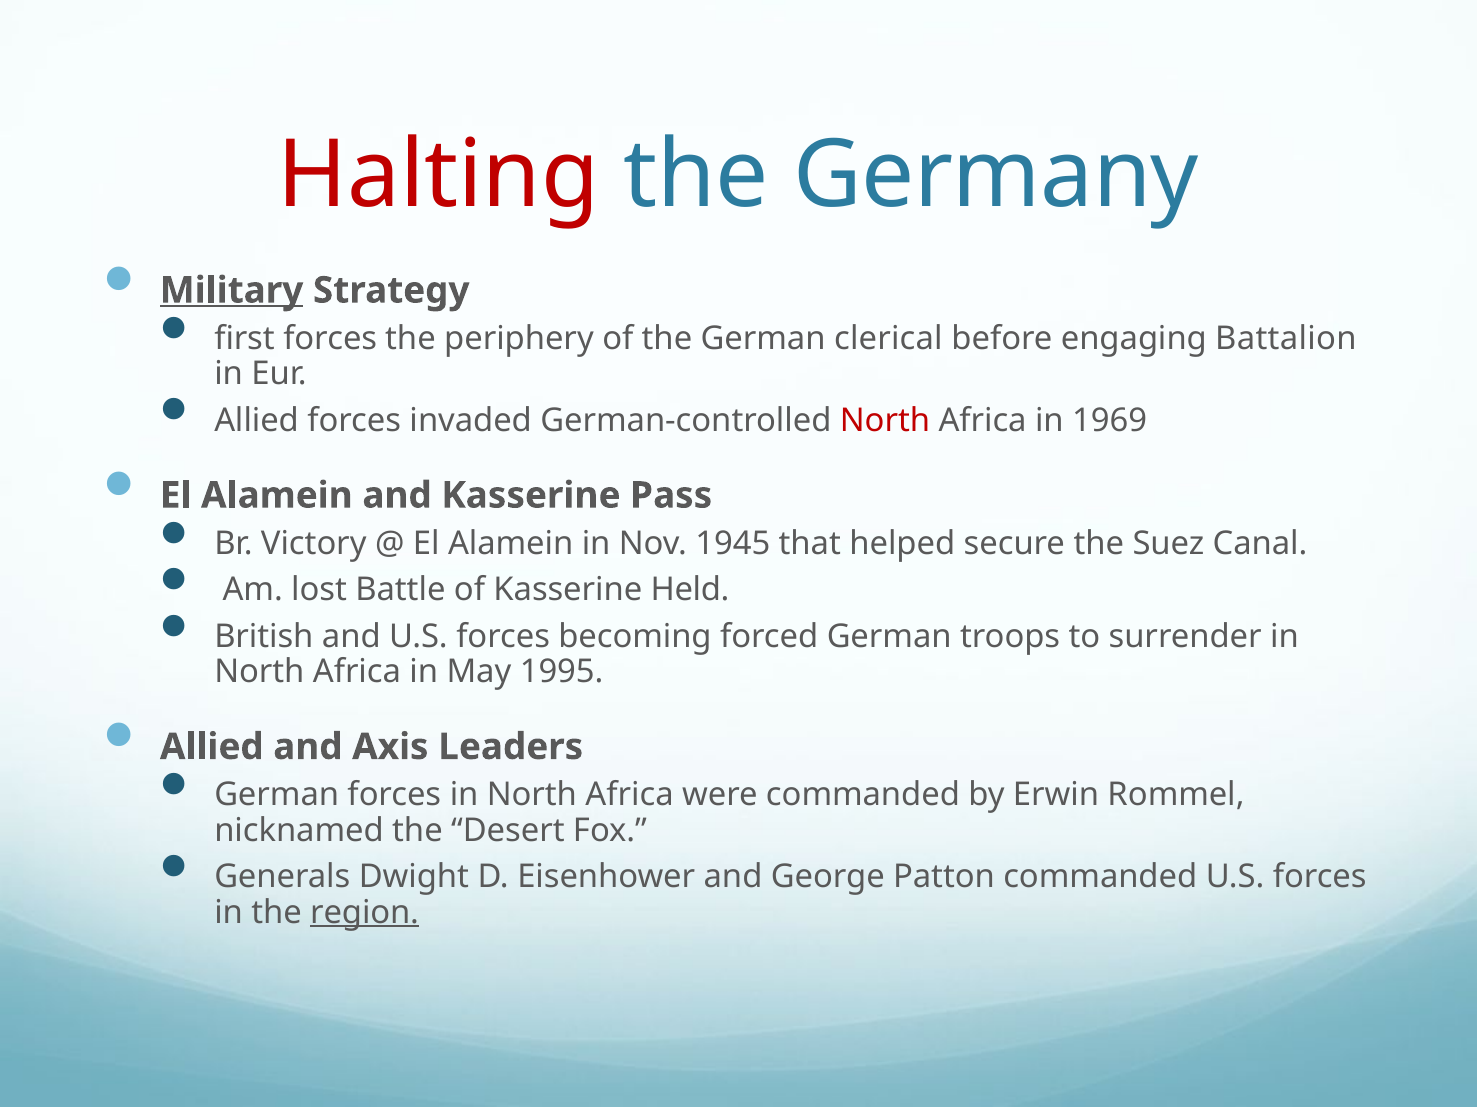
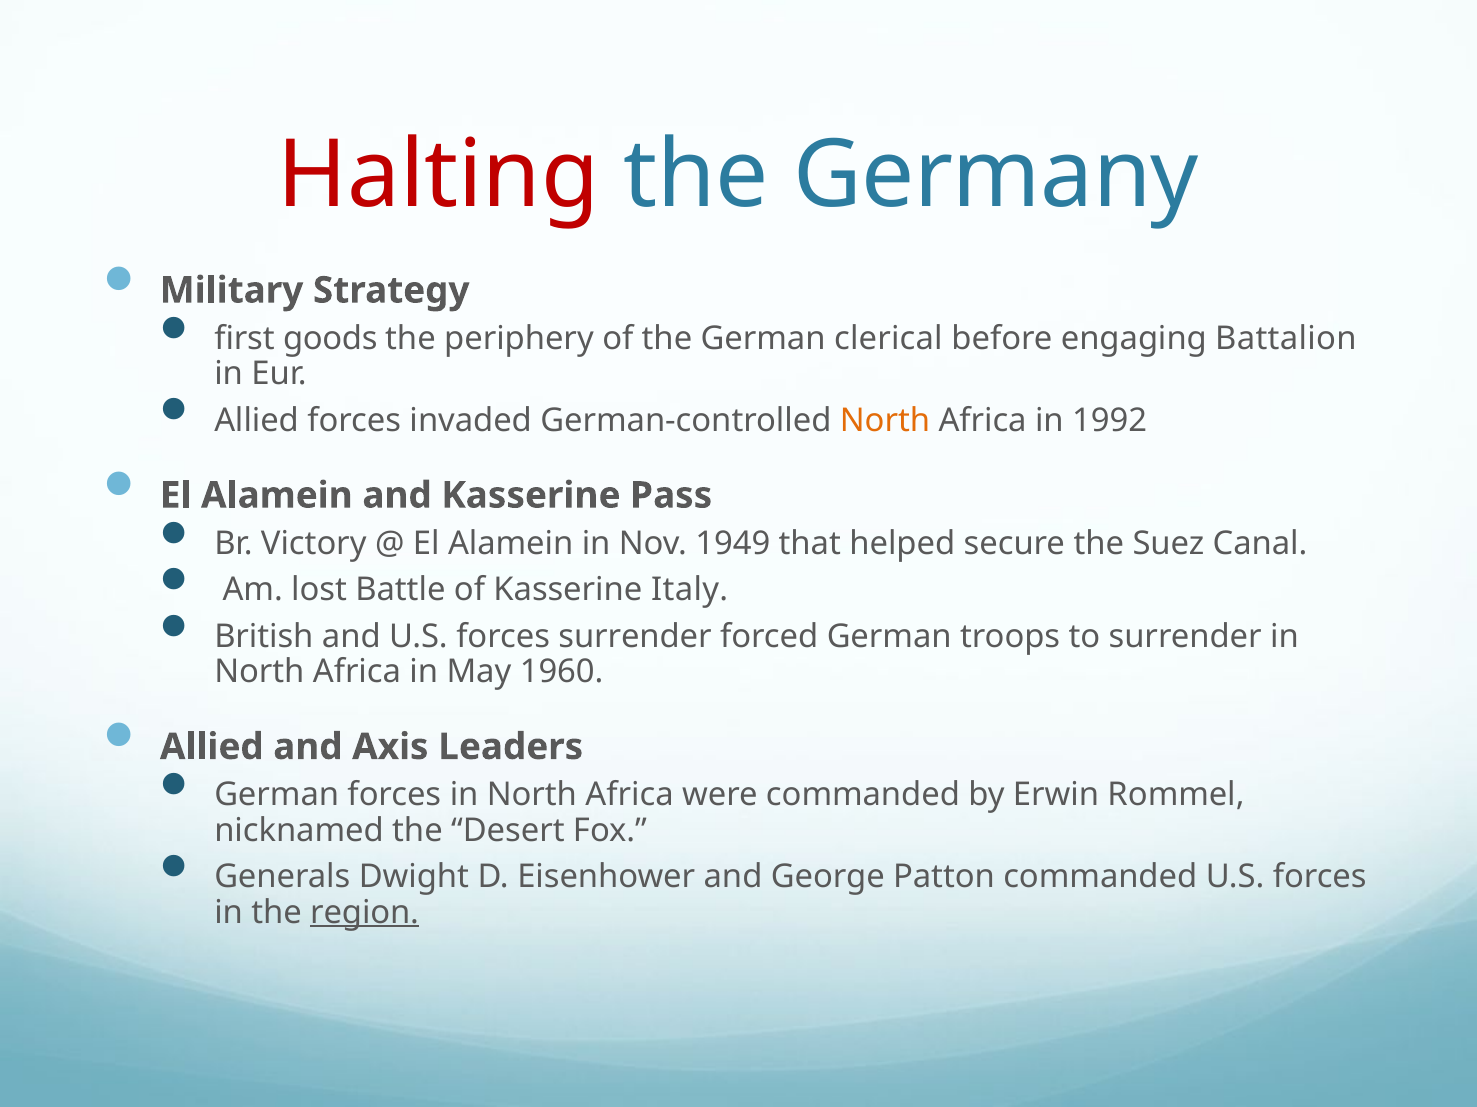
Military underline: present -> none
first forces: forces -> goods
North at (885, 421) colour: red -> orange
1969: 1969 -> 1992
1945: 1945 -> 1949
Held: Held -> Italy
forces becoming: becoming -> surrender
1995: 1995 -> 1960
